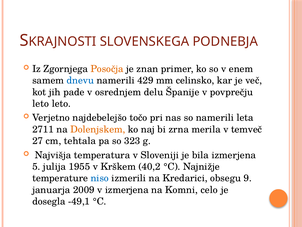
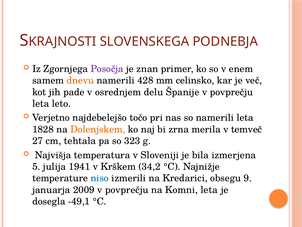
Posočja colour: orange -> purple
dnevu colour: blue -> orange
429: 429 -> 428
leto at (41, 103): leto -> leta
2711: 2711 -> 1828
1955: 1955 -> 1941
40,2: 40,2 -> 34,2
2009 v izmerjena: izmerjena -> povprečju
Komni celo: celo -> leta
